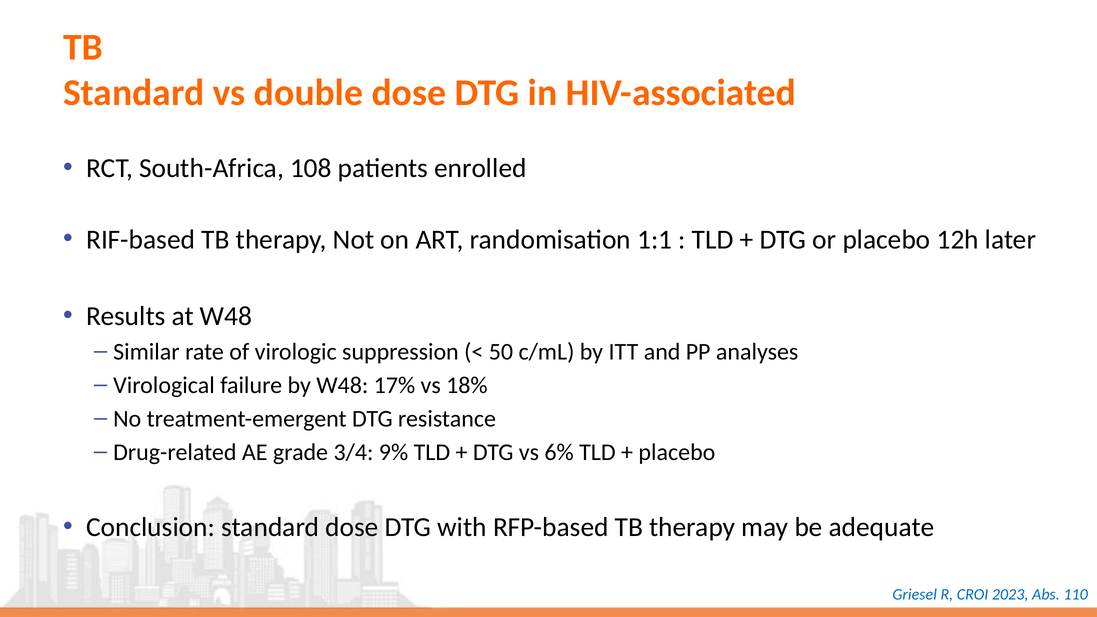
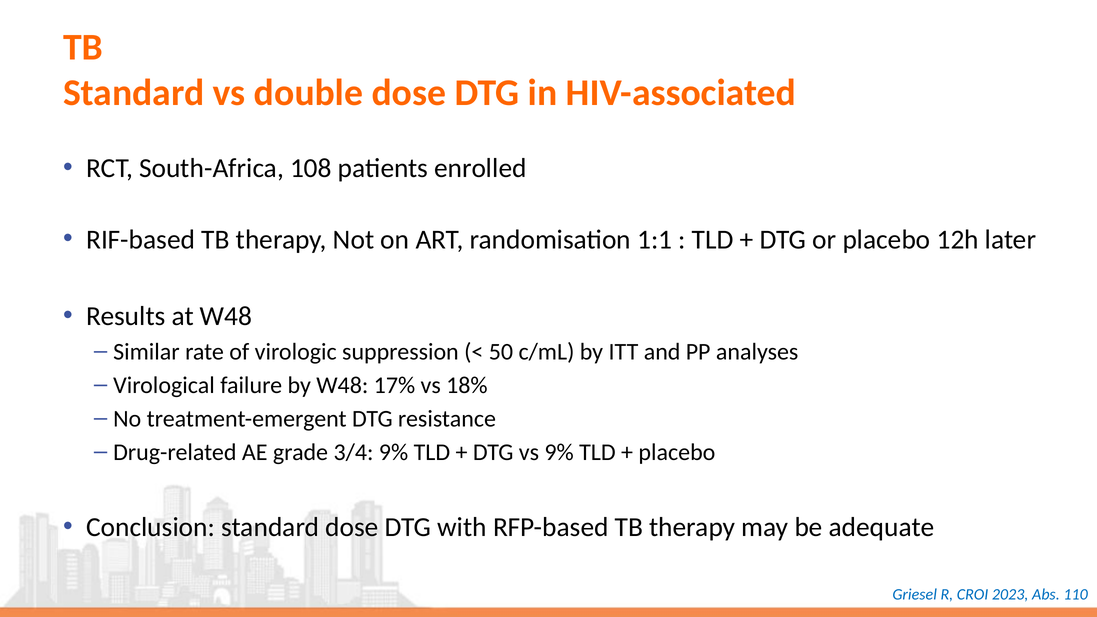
vs 6%: 6% -> 9%
